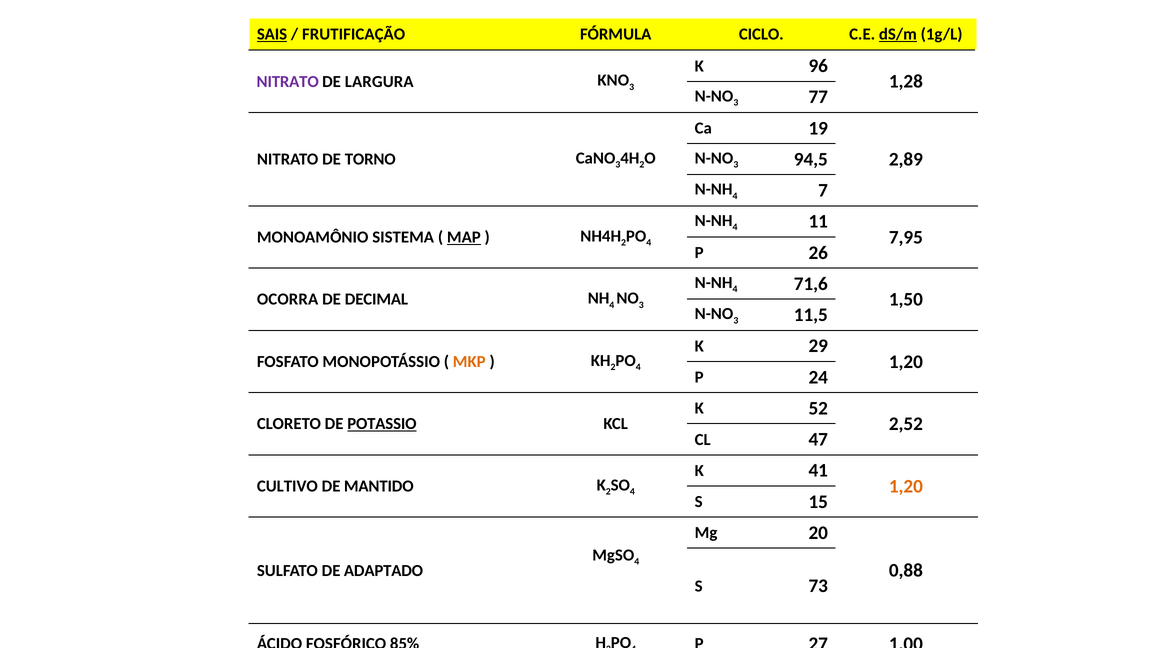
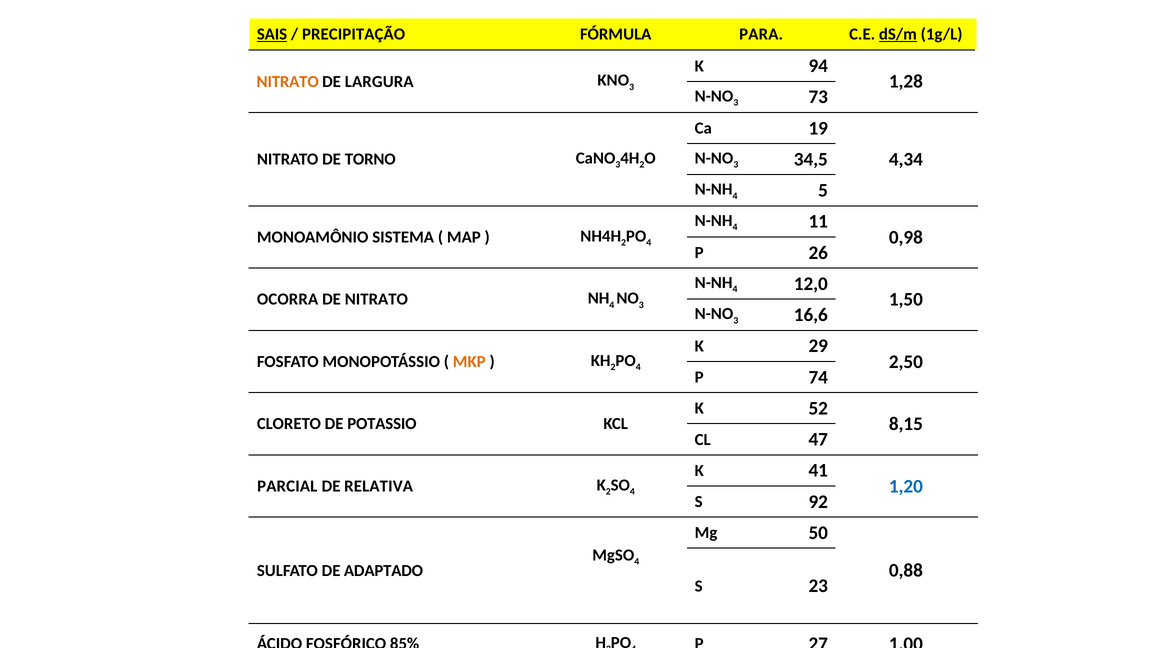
FRUTIFICAÇÃO: FRUTIFICAÇÃO -> PRECIPITAÇÃO
CICLO: CICLO -> PARA
96: 96 -> 94
NITRATO at (288, 82) colour: purple -> orange
77: 77 -> 73
94,5: 94,5 -> 34,5
2,89: 2,89 -> 4,34
7: 7 -> 5
7,95: 7,95 -> 0,98
MAP underline: present -> none
71,6: 71,6 -> 12,0
DE DECIMAL: DECIMAL -> NITRATO
11,5: 11,5 -> 16,6
1,20 at (906, 362): 1,20 -> 2,50
24: 24 -> 74
2,52: 2,52 -> 8,15
POTASSIO underline: present -> none
1,20 at (906, 486) colour: orange -> blue
CULTIVO: CULTIVO -> PARCIAL
MANTIDO: MANTIDO -> RELATIVA
15: 15 -> 92
20: 20 -> 50
73: 73 -> 23
